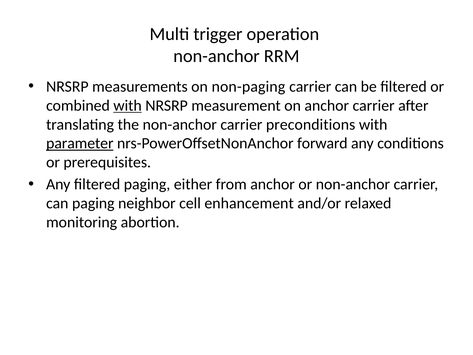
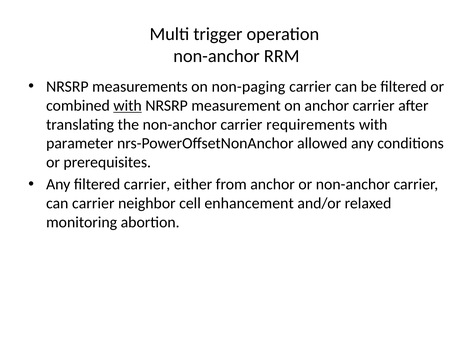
preconditions: preconditions -> requirements
parameter underline: present -> none
forward: forward -> allowed
filtered paging: paging -> carrier
can paging: paging -> carrier
